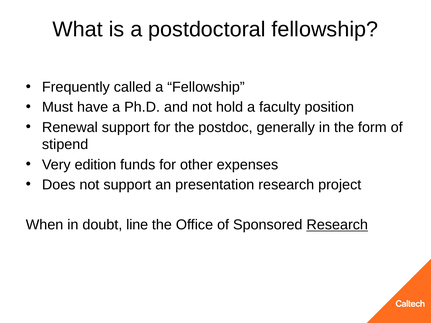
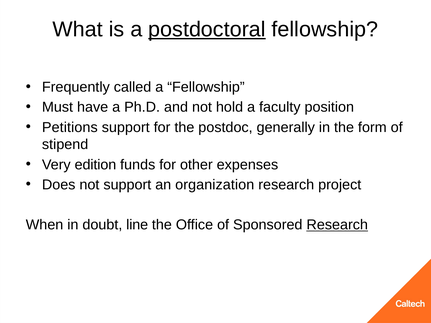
postdoctoral underline: none -> present
Renewal: Renewal -> Petitions
presentation: presentation -> organization
